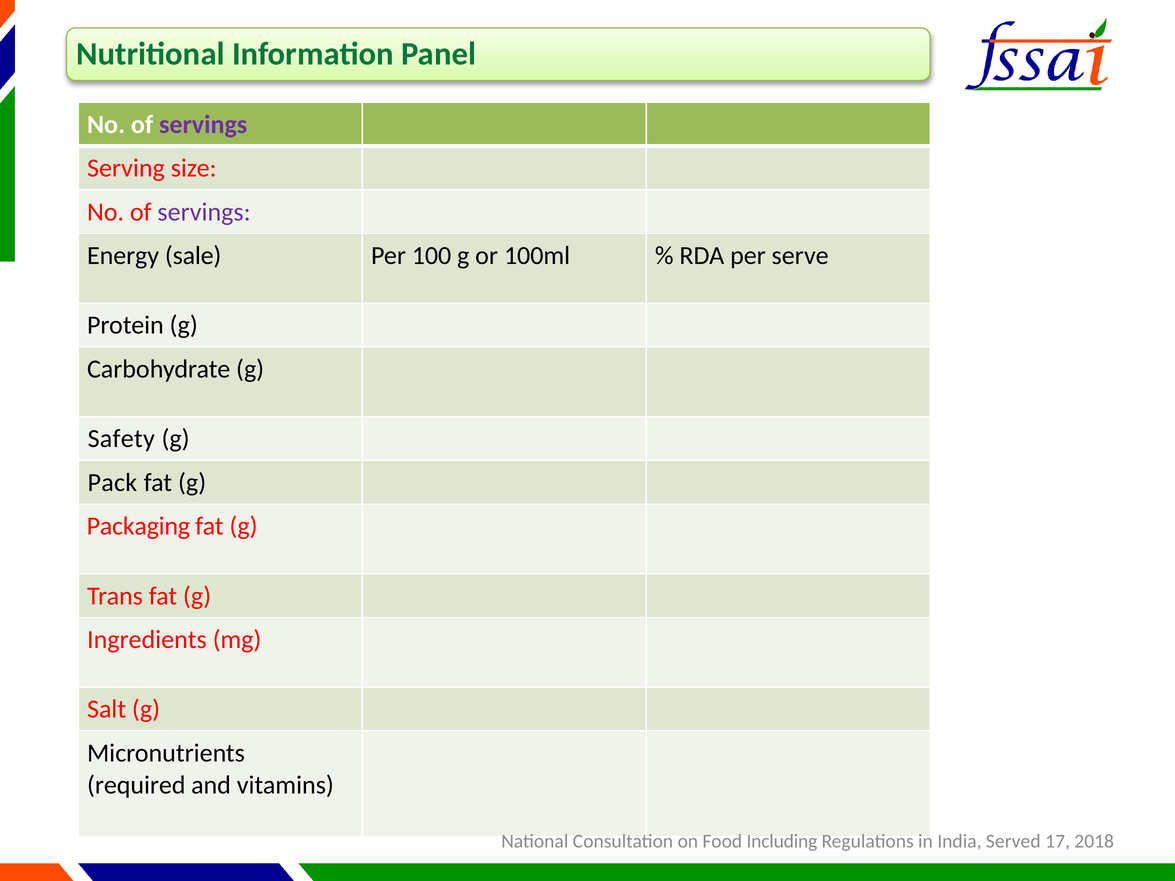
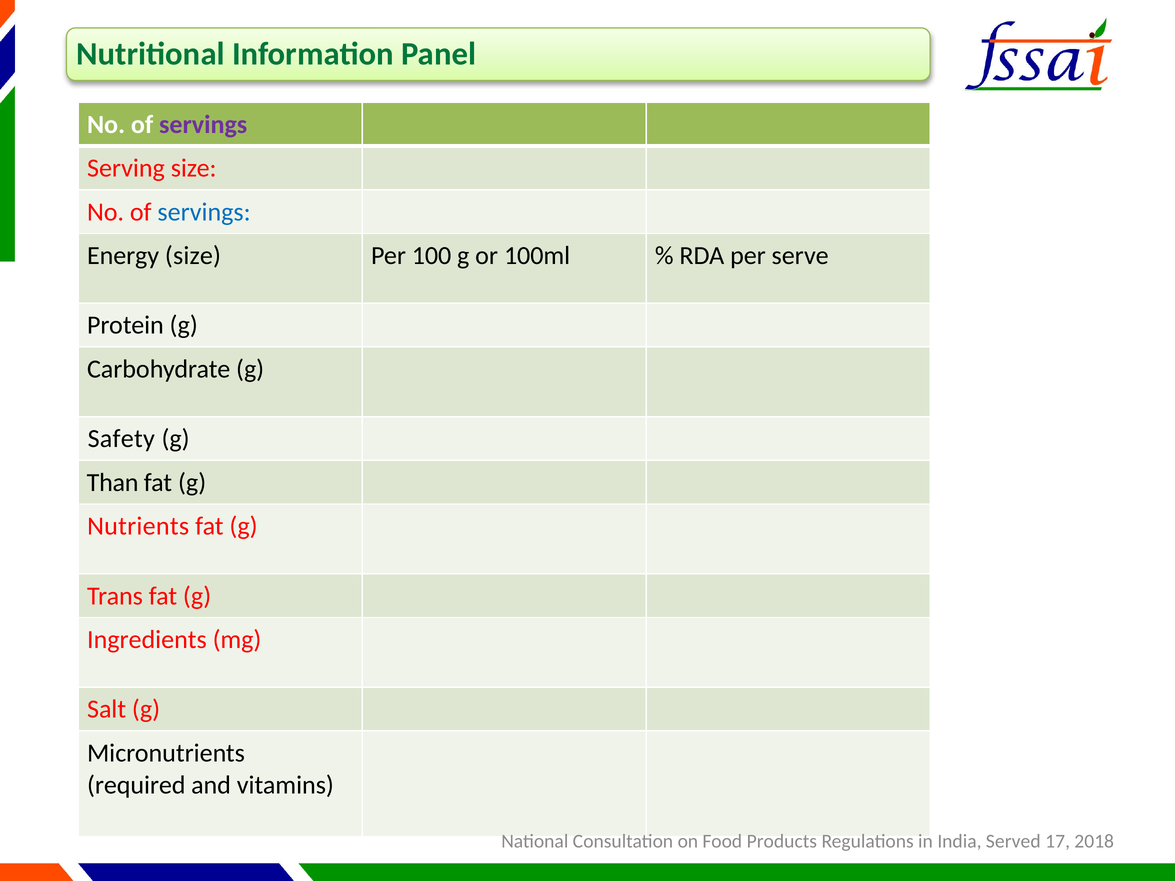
servings at (204, 212) colour: purple -> blue
Energy sale: sale -> size
Pack: Pack -> Than
Packaging: Packaging -> Nutrients
Including: Including -> Products
